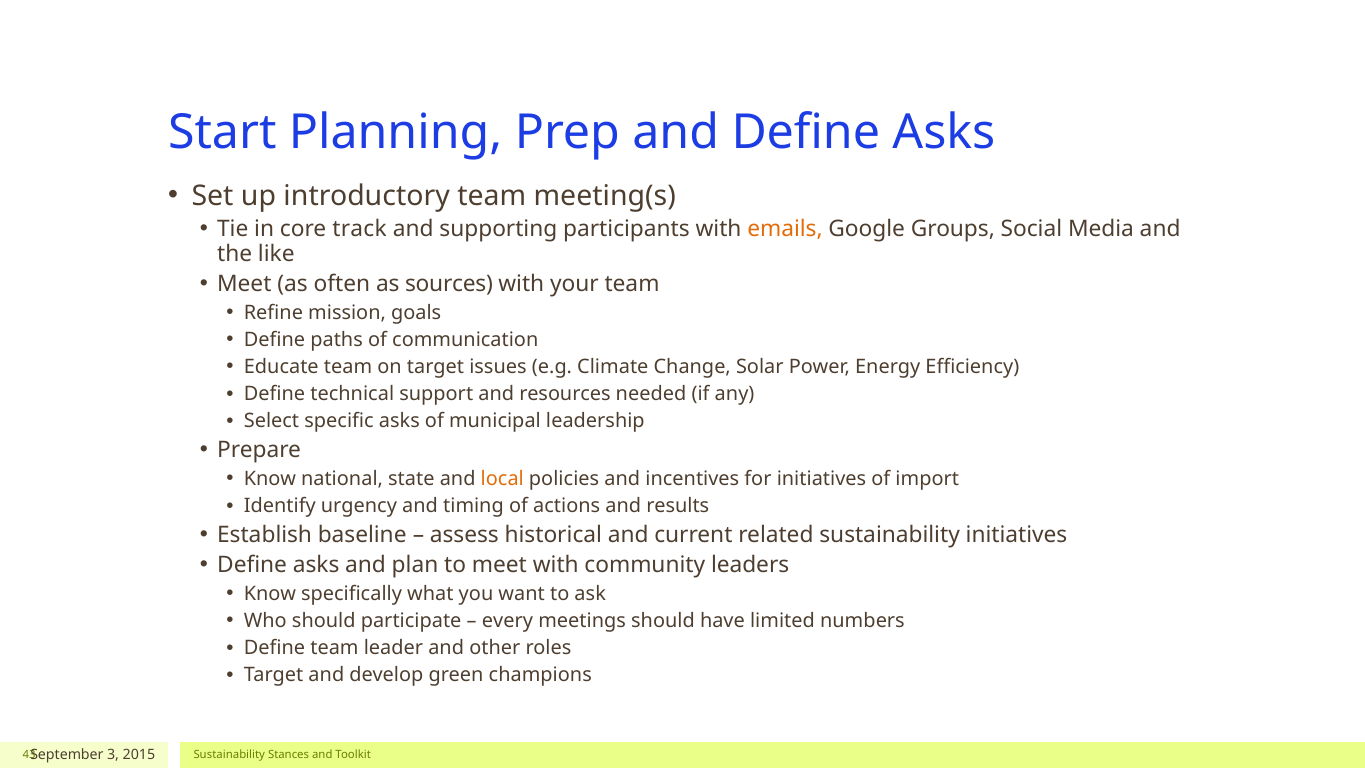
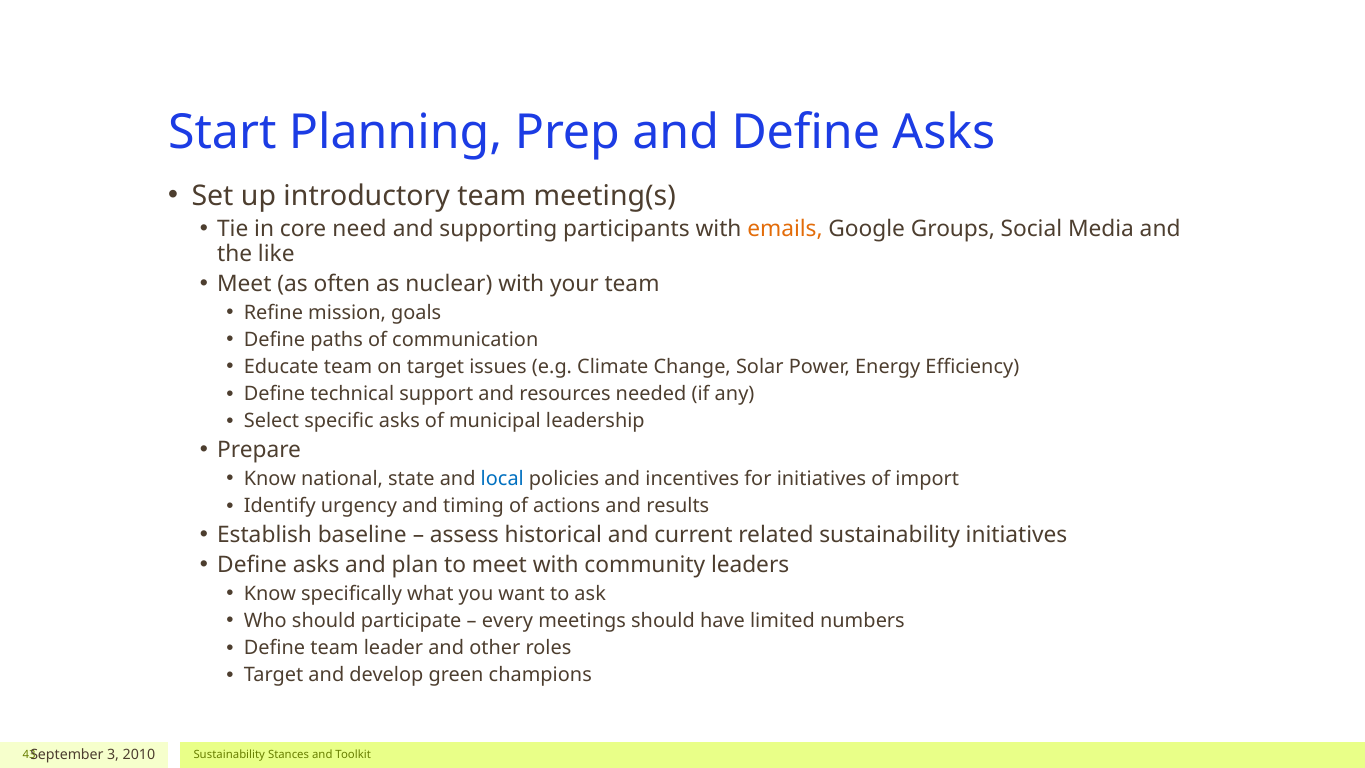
track: track -> need
sources: sources -> nuclear
local colour: orange -> blue
2015: 2015 -> 2010
